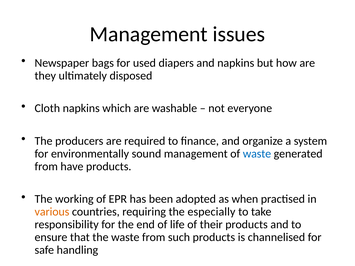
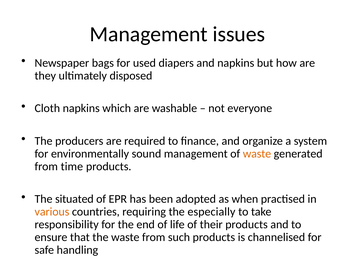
waste at (257, 154) colour: blue -> orange
have: have -> time
working: working -> situated
